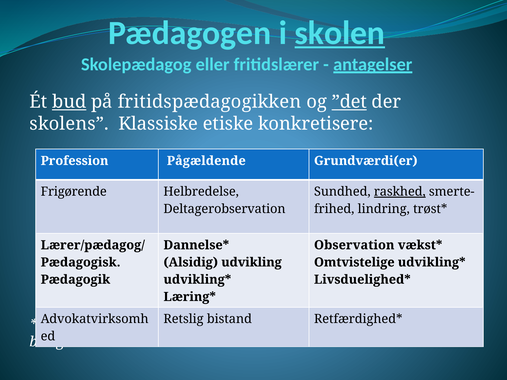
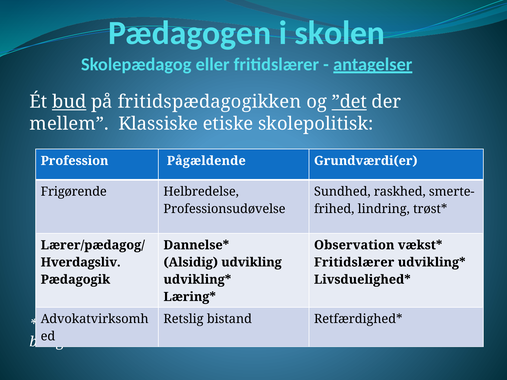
skolen underline: present -> none
skolens: skolens -> mellem
konkretisere: konkretisere -> skolepolitisk
raskhed underline: present -> none
Deltagerobservation: Deltagerobservation -> Professionsudøvelse
Pædagogisk: Pædagogisk -> Hverdagsliv
Omtvistelige at (354, 262): Omtvistelige -> Fritidslærer
